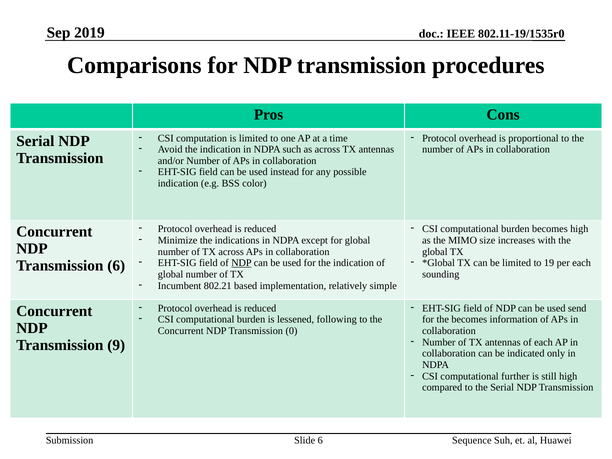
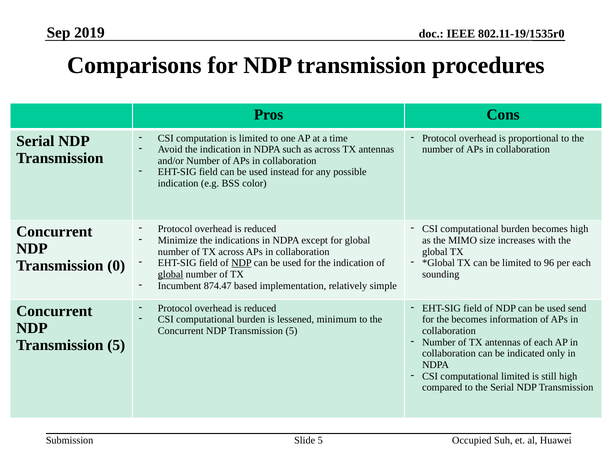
19: 19 -> 96
Transmission 6: 6 -> 0
global at (171, 274) underline: none -> present
802.21: 802.21 -> 874.47
following: following -> minimum
0 at (291, 331): 0 -> 5
9 at (116, 345): 9 -> 5
computational further: further -> limited
Slide 6: 6 -> 5
Sequence: Sequence -> Occupied
